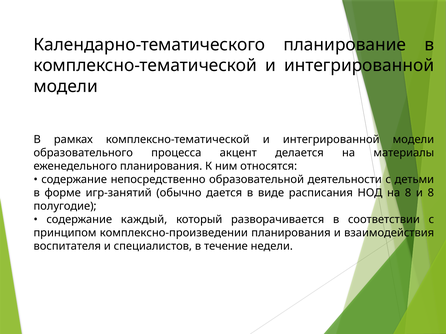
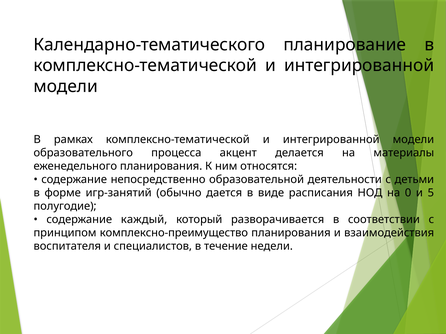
на 8: 8 -> 0
и 8: 8 -> 5
комплексно-произведении: комплексно-произведении -> комплексно-преимущество
